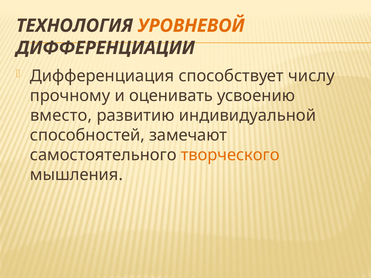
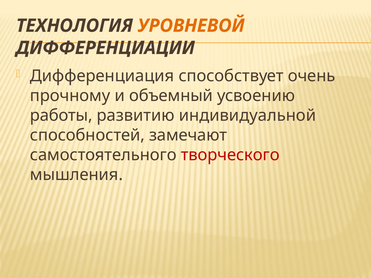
числу: числу -> очень
оценивать: оценивать -> объемный
вместо: вместо -> работы
творческого colour: orange -> red
